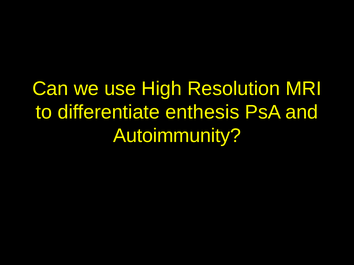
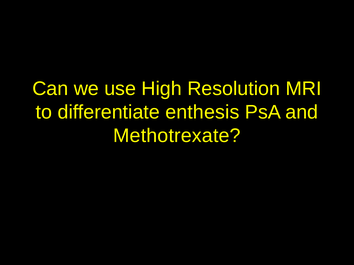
Autoimmunity: Autoimmunity -> Methotrexate
